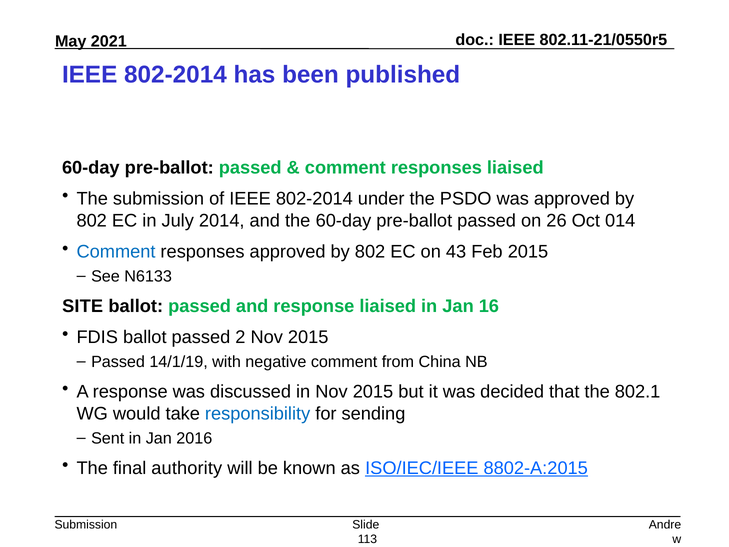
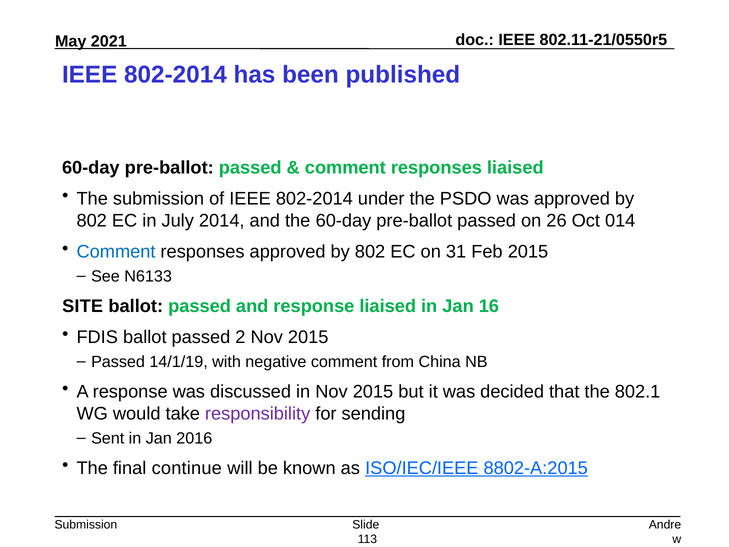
43: 43 -> 31
responsibility colour: blue -> purple
authority: authority -> continue
